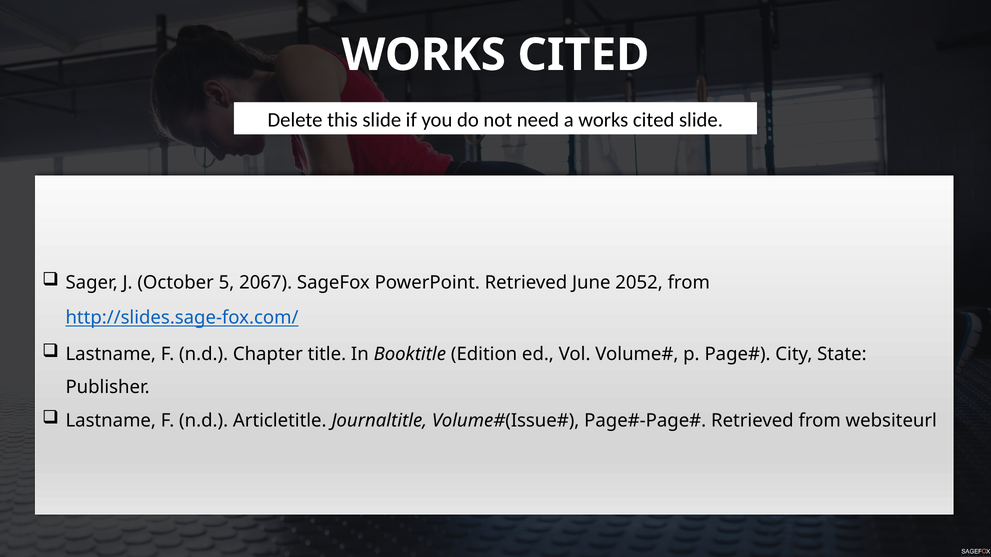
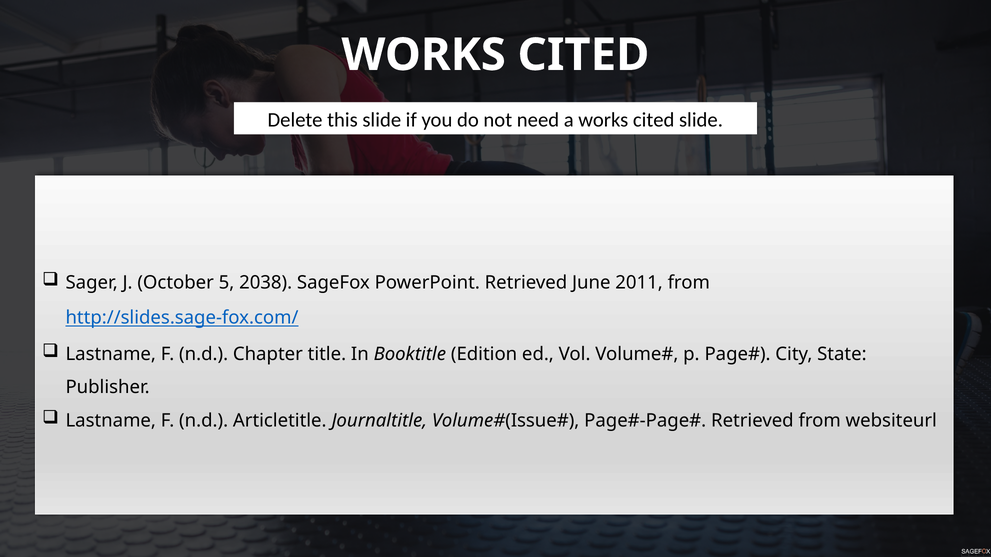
2067: 2067 -> 2038
2052: 2052 -> 2011
